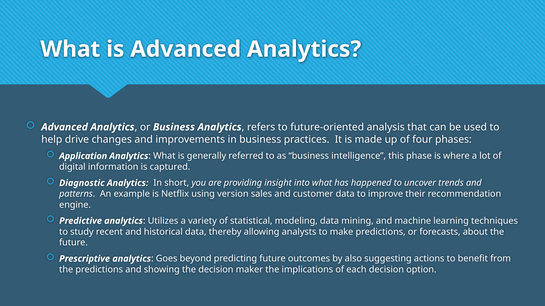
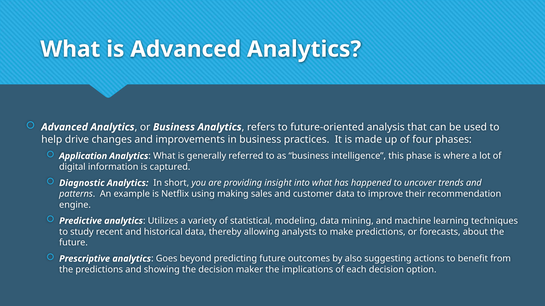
version: version -> making
